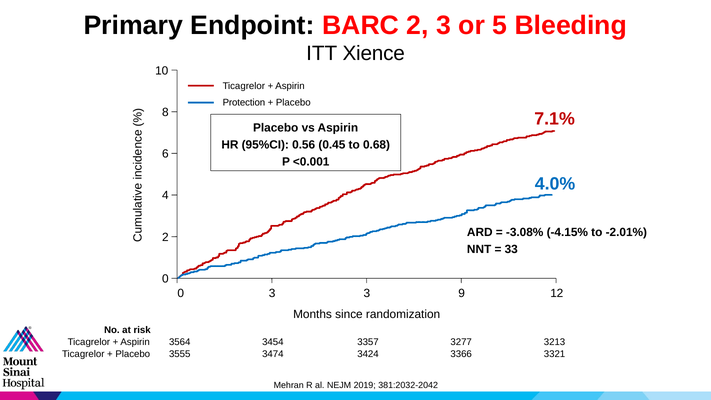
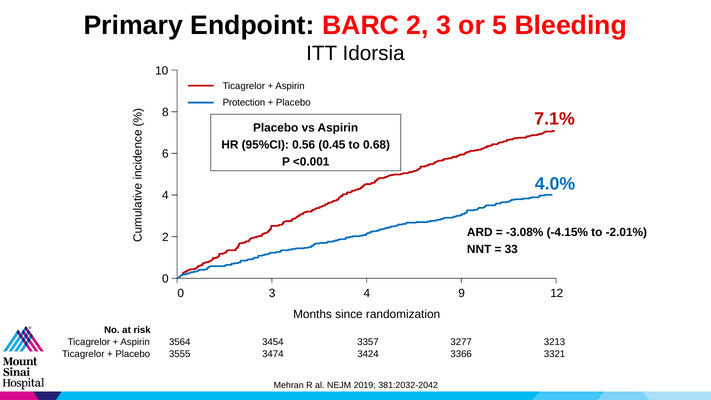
Xience: Xience -> Idorsia
3 3: 3 -> 4
